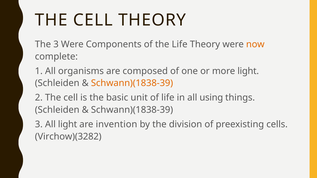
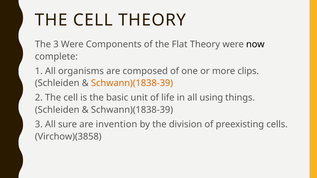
the Life: Life -> Flat
now colour: orange -> black
more light: light -> clips
All light: light -> sure
Virchow)(3282: Virchow)(3282 -> Virchow)(3858
